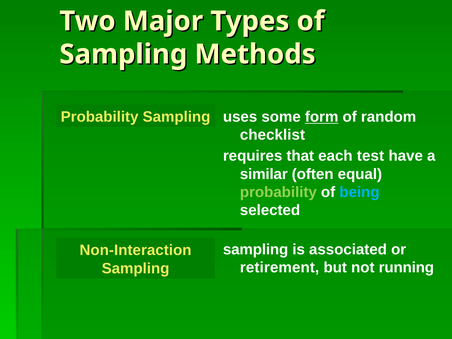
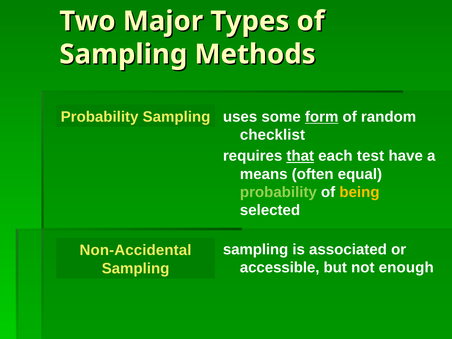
that underline: none -> present
similar: similar -> means
being colour: light blue -> yellow
Non-Interaction: Non-Interaction -> Non-Accidental
retirement: retirement -> accessible
running: running -> enough
